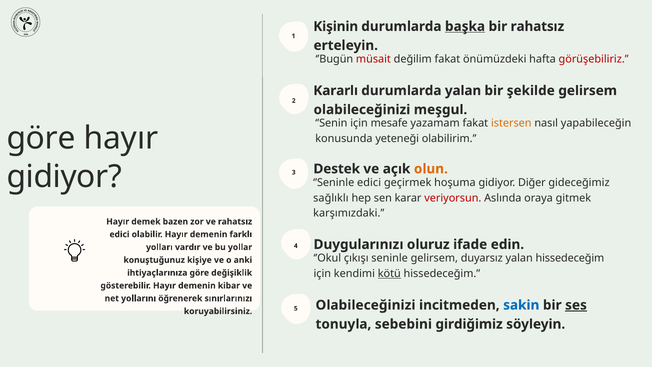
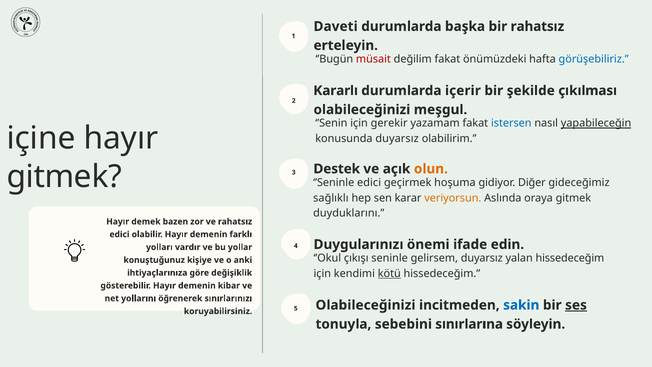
Kişinin: Kişinin -> Daveti
başka underline: present -> none
görüşebiliriz colour: red -> blue
durumlarda yalan: yalan -> içerir
şekilde gelirsem: gelirsem -> çıkılması
mesafe: mesafe -> gerekir
istersen colour: orange -> blue
yapabileceğin underline: none -> present
göre at (41, 138): göre -> içine
konusunda yeteneği: yeteneği -> duyarsız
gidiyor at (64, 176): gidiyor -> gitmek
veriyorsun colour: red -> orange
karşımızdaki: karşımızdaki -> duyduklarını
oluruz: oluruz -> önemi
girdiğimiz: girdiğimiz -> sınırlarına
